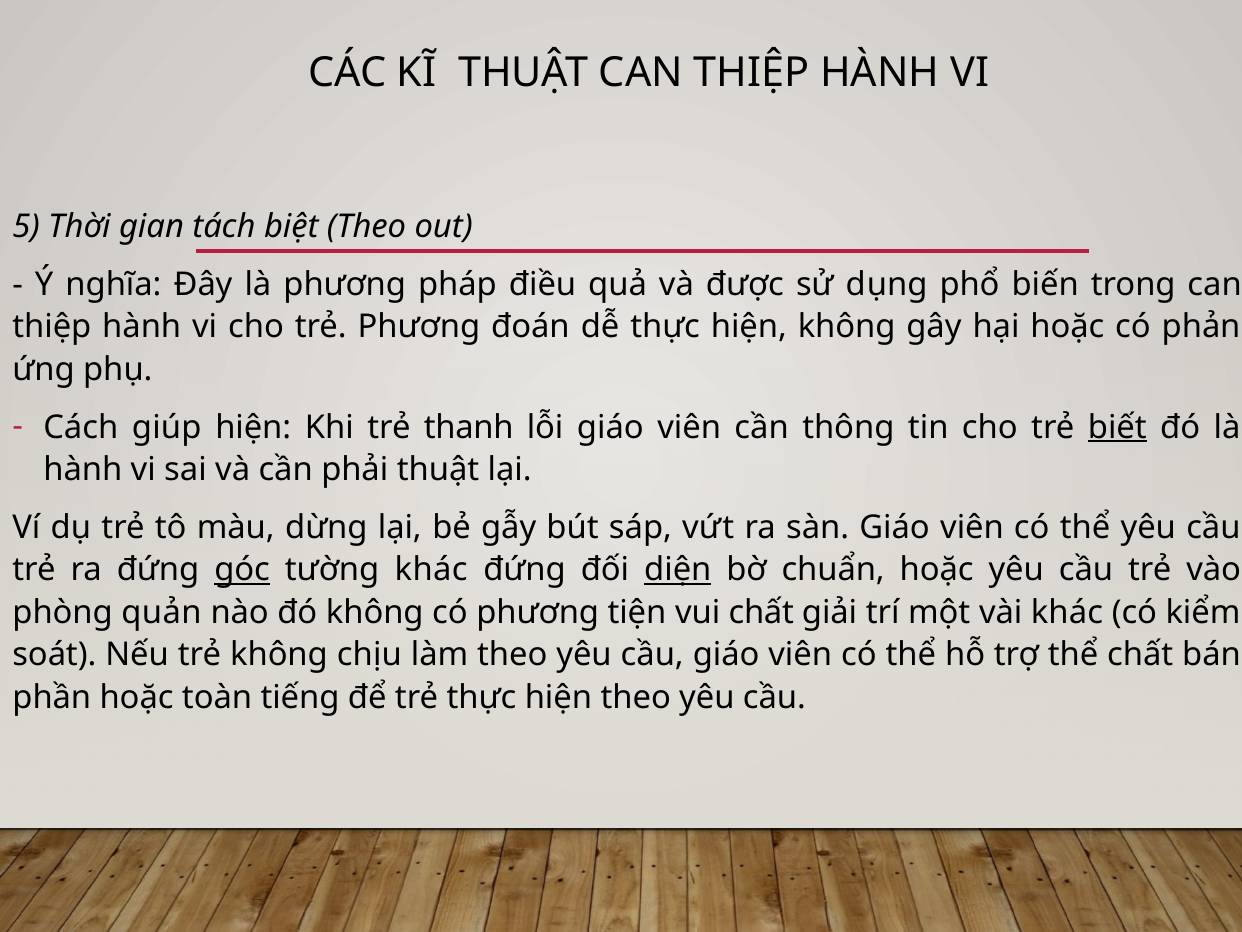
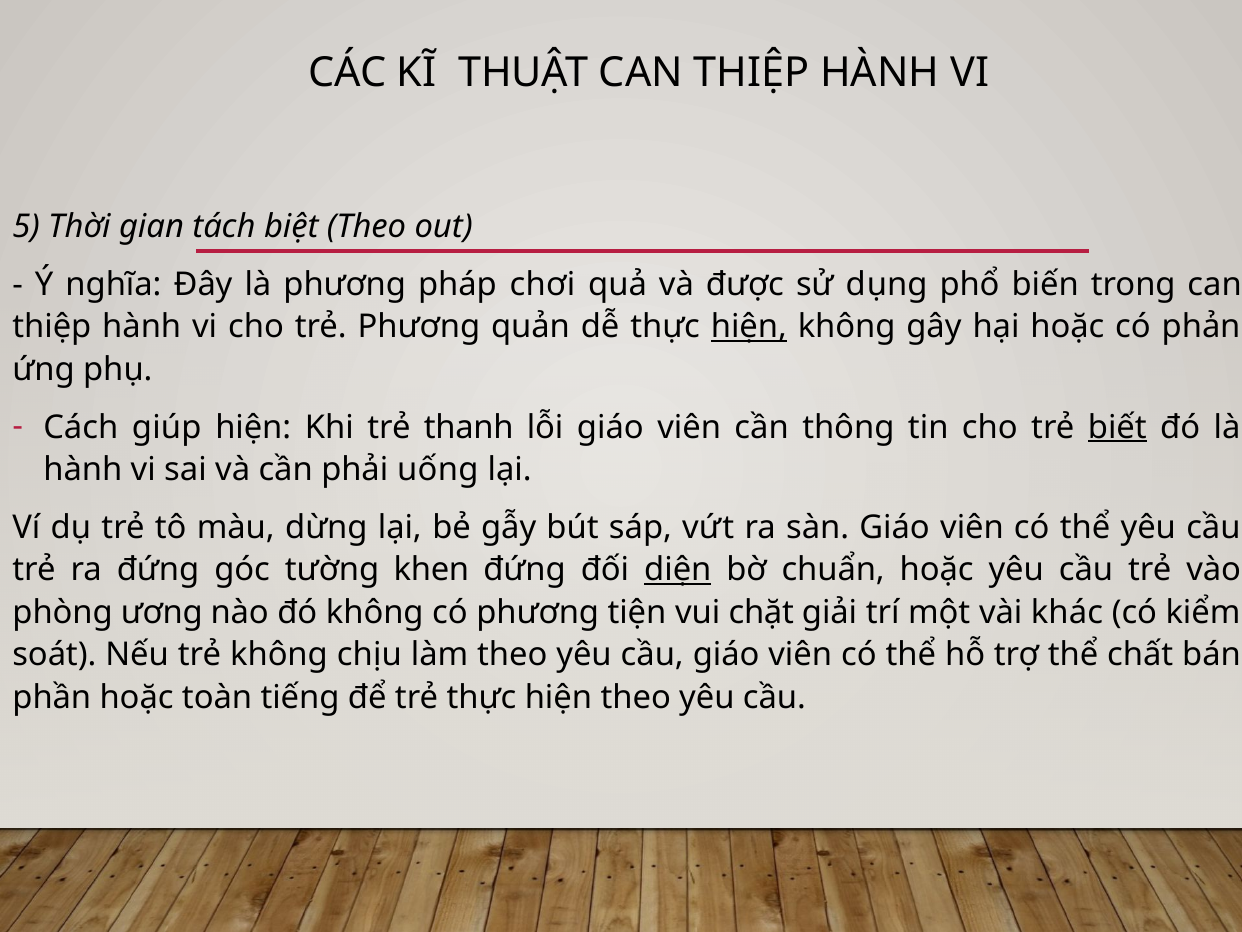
điều: điều -> chơi
đoán: đoán -> quản
hiện at (749, 327) underline: none -> present
phải thuật: thuật -> uống
góc underline: present -> none
tường khác: khác -> khen
quản: quản -> ương
vui chất: chất -> chặt
